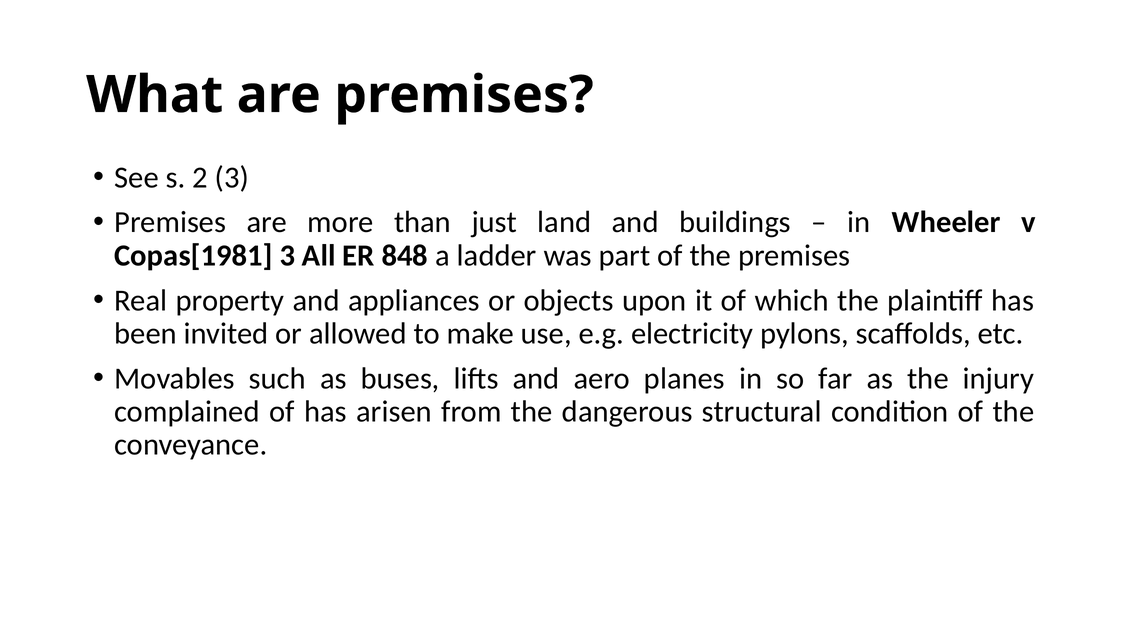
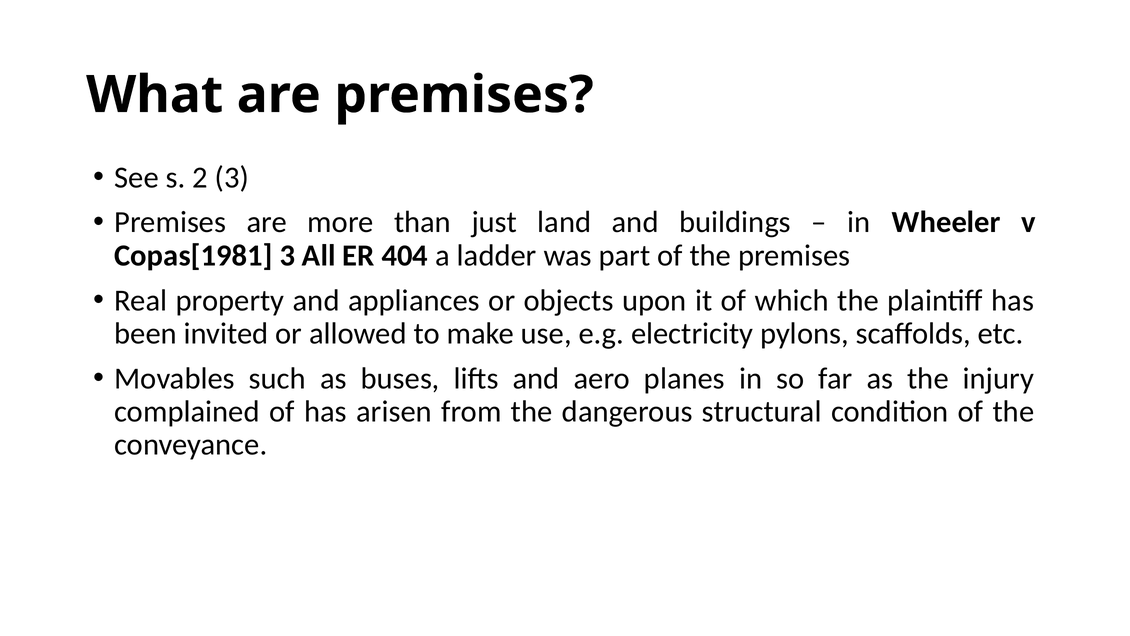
848: 848 -> 404
